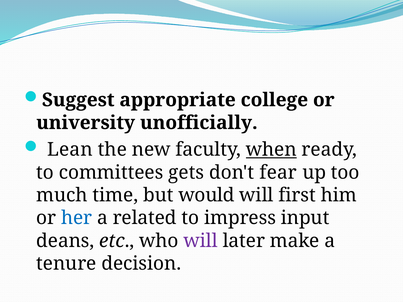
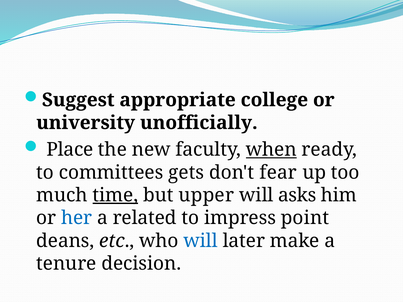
Lean: Lean -> Place
time underline: none -> present
would: would -> upper
first: first -> asks
input: input -> point
will at (201, 241) colour: purple -> blue
